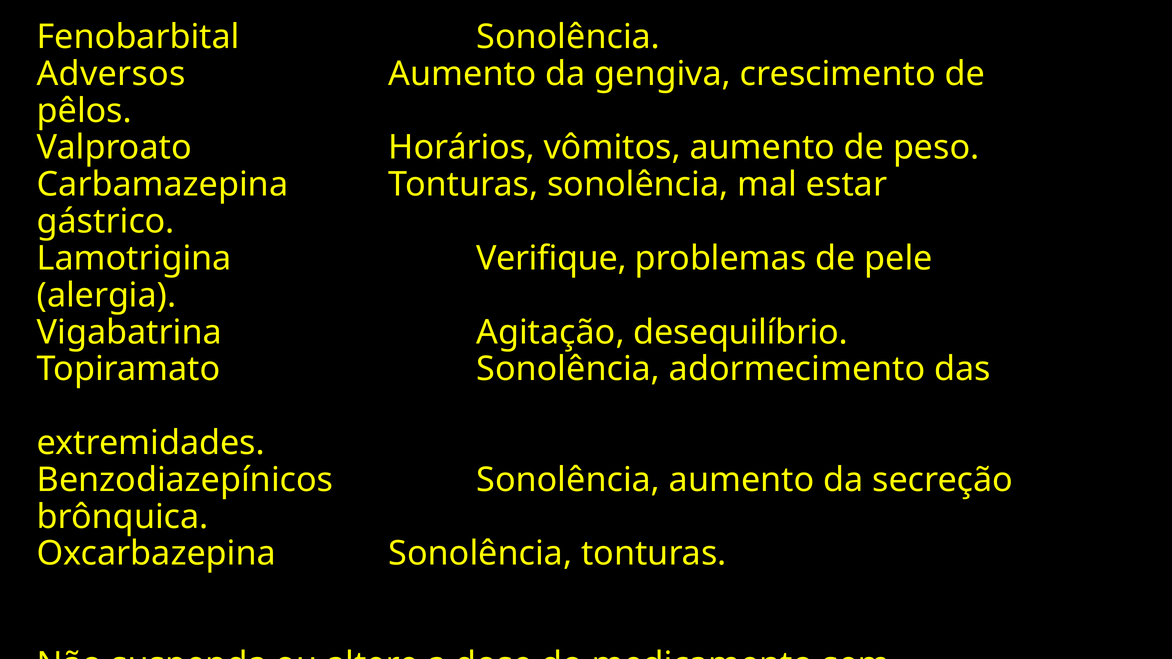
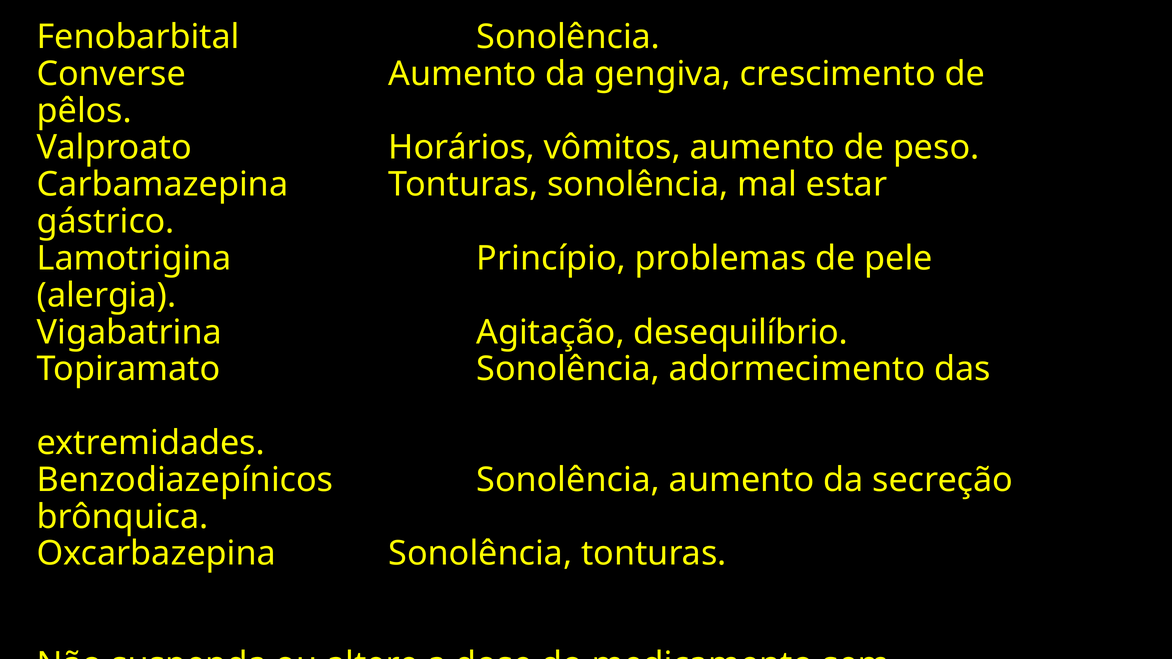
Adversos at (111, 74): Adversos -> Converse
Lamotrigina Verifique: Verifique -> Princípio
